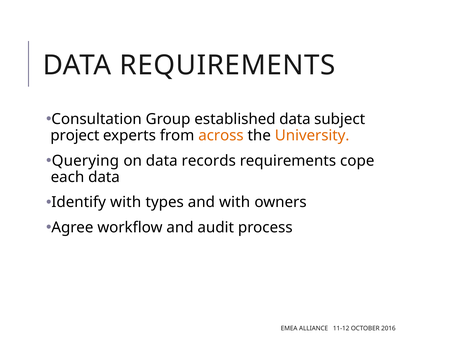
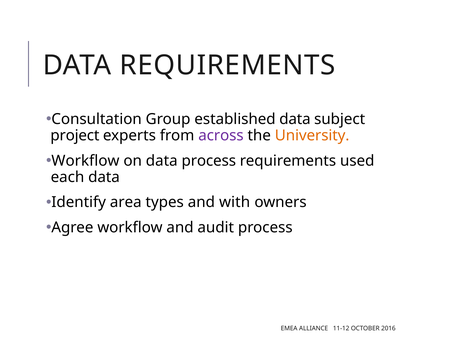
across colour: orange -> purple
Querying at (85, 160): Querying -> Workflow
data records: records -> process
cope: cope -> used
Identify with: with -> area
